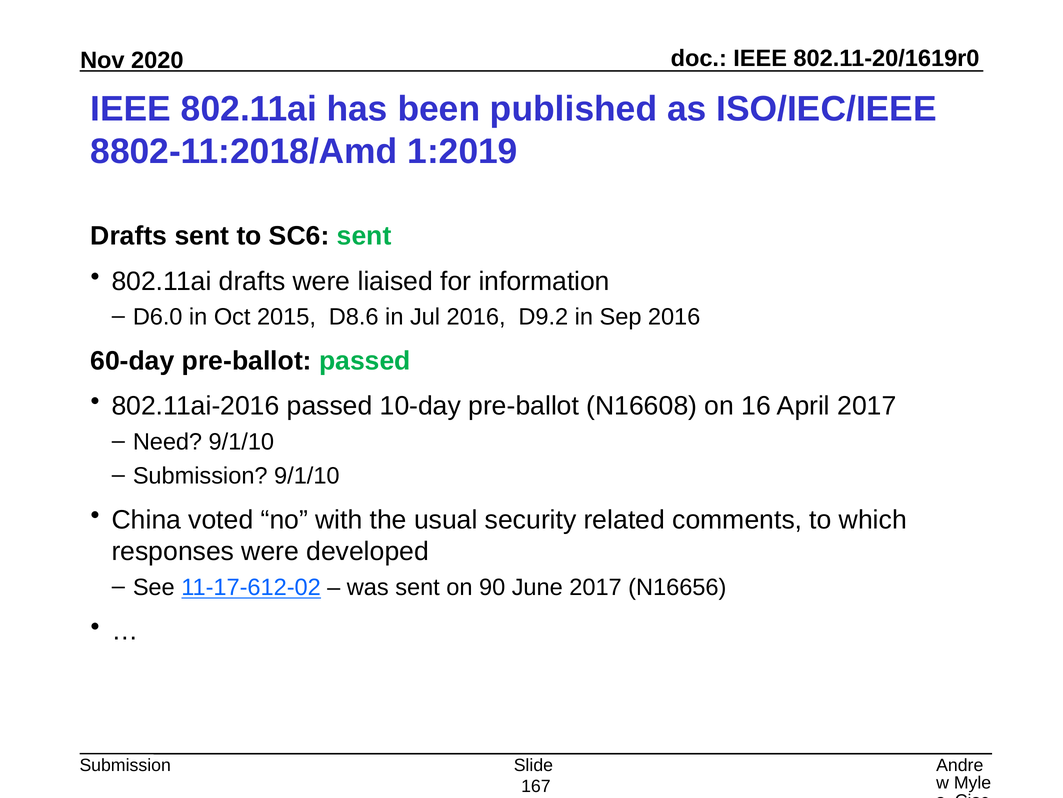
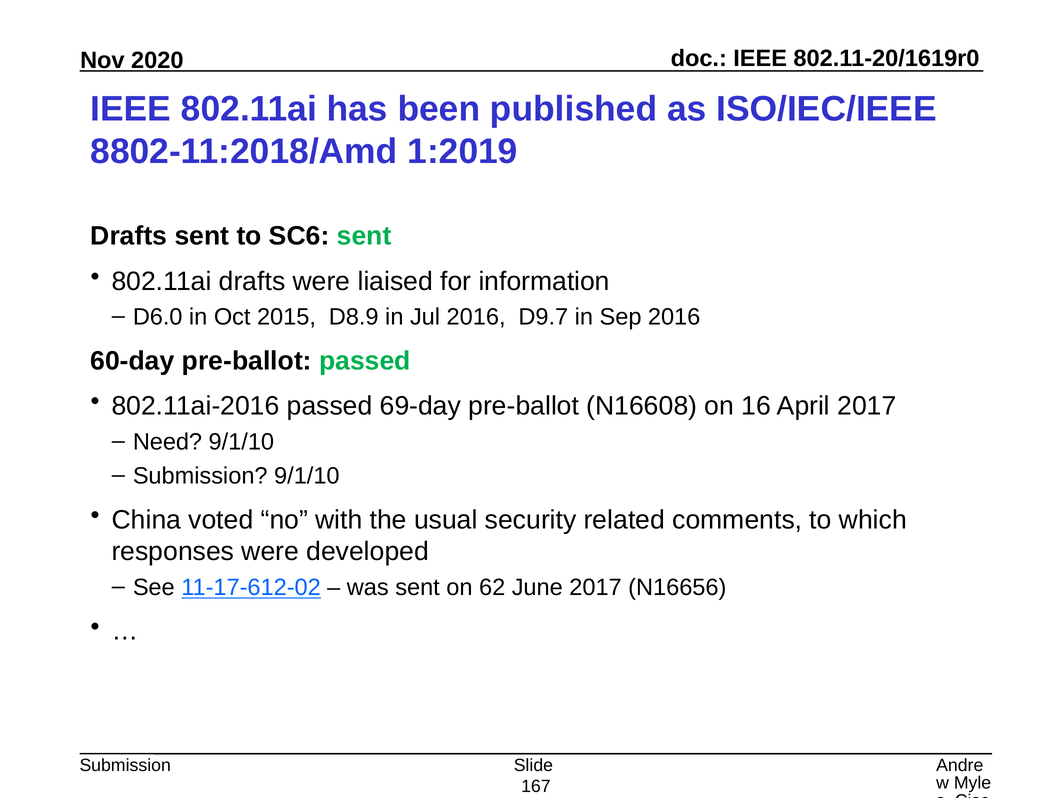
D8.6: D8.6 -> D8.9
D9.2: D9.2 -> D9.7
10-day: 10-day -> 69-day
90: 90 -> 62
